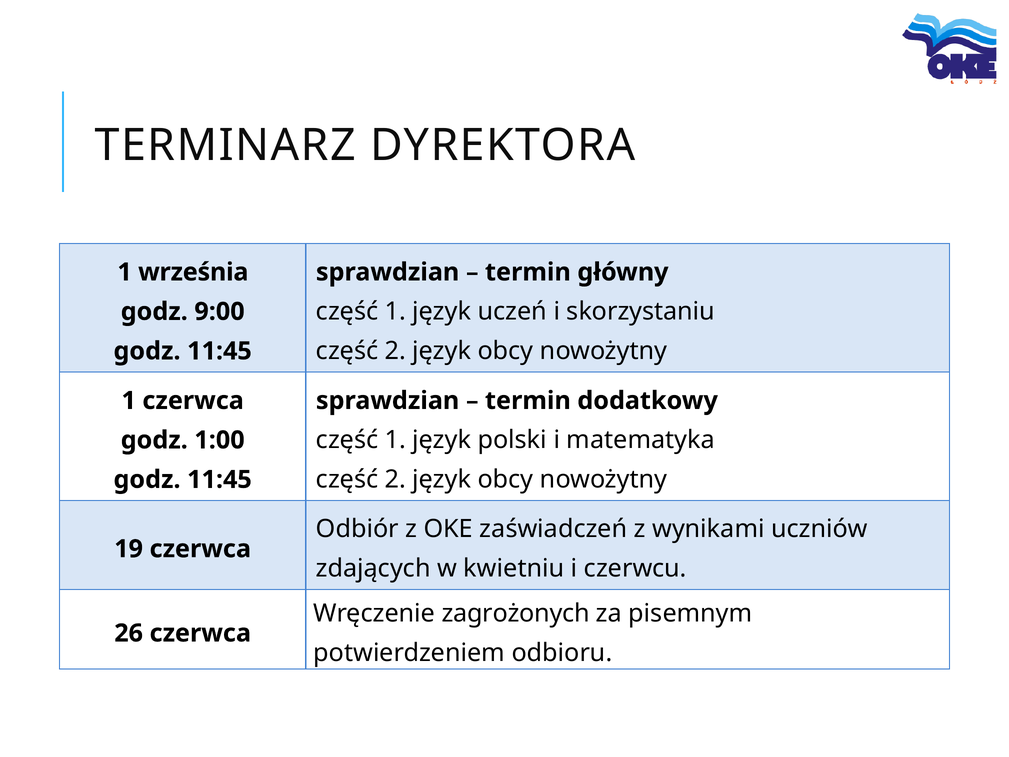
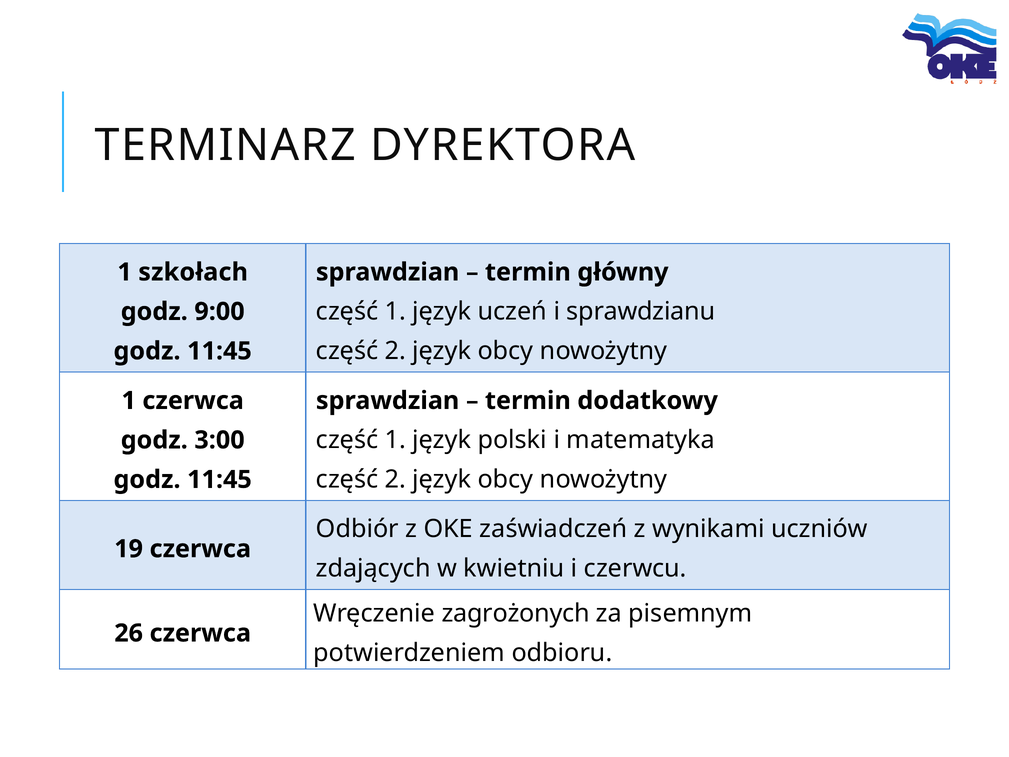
września: września -> szkołach
skorzystaniu: skorzystaniu -> sprawdzianu
1:00: 1:00 -> 3:00
